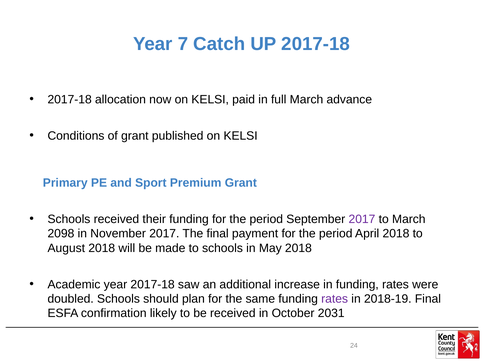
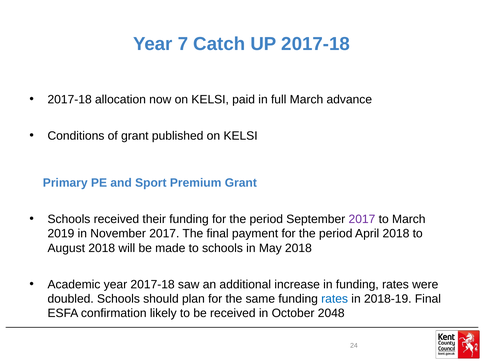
2098: 2098 -> 2019
rates at (335, 298) colour: purple -> blue
2031: 2031 -> 2048
